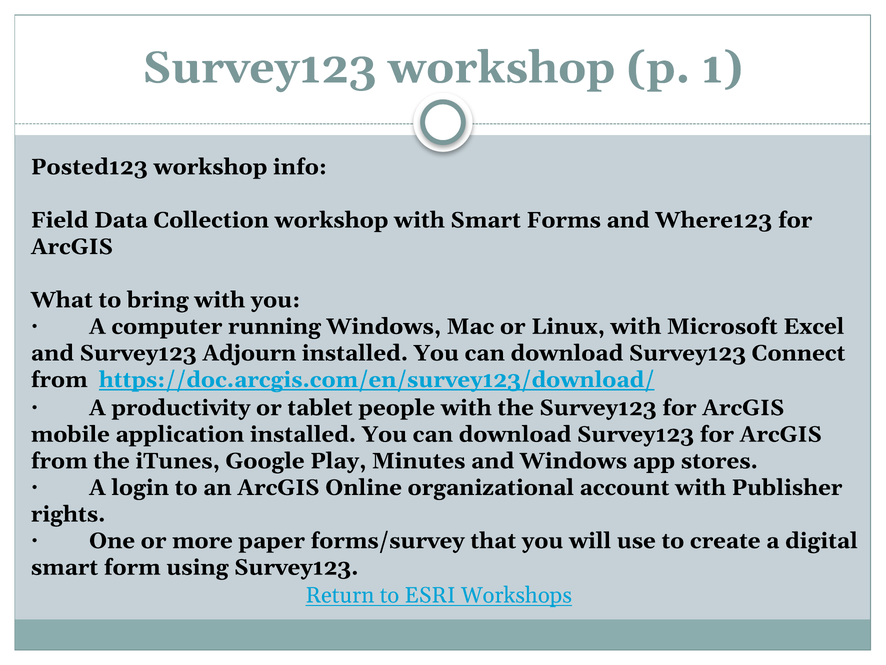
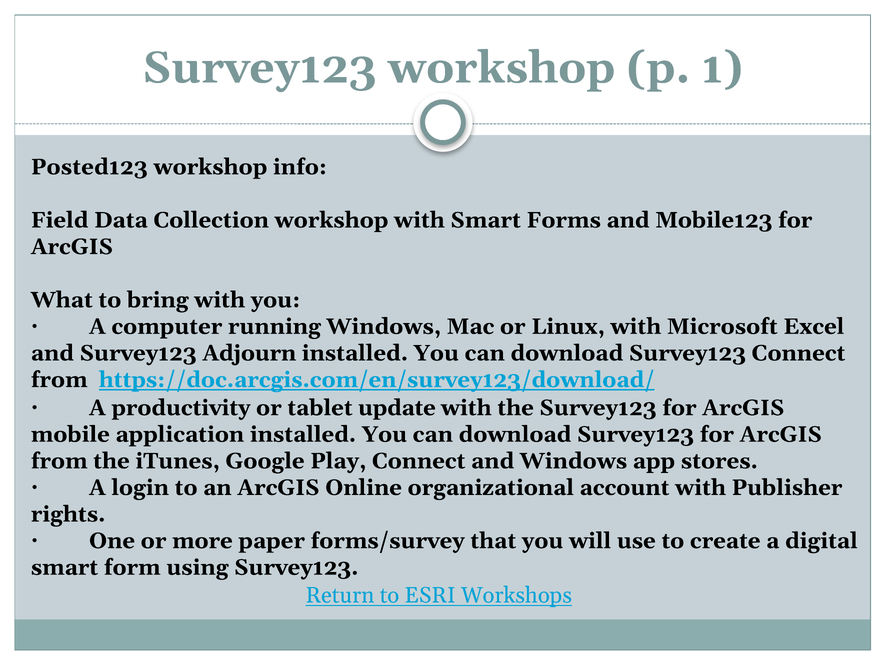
Where123: Where123 -> Mobile123
people: people -> update
Play Minutes: Minutes -> Connect
